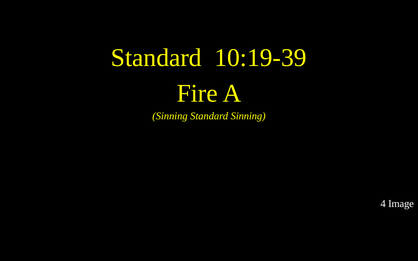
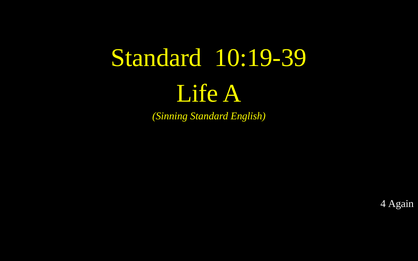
Fire: Fire -> Life
Standard Sinning: Sinning -> English
Image: Image -> Again
